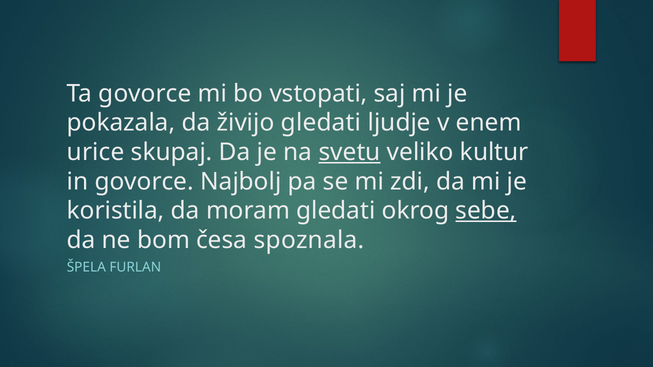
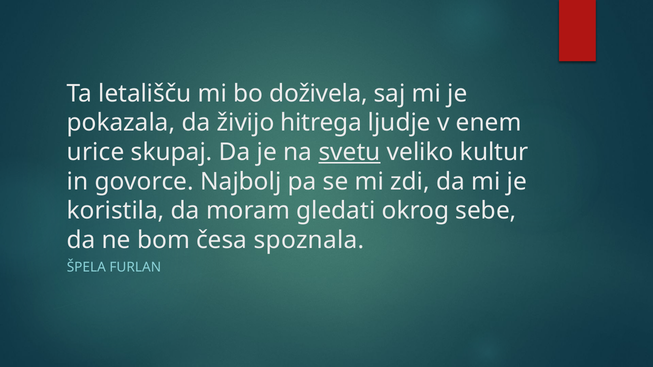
Ta govorce: govorce -> letališču
vstopati: vstopati -> doživela
živijo gledati: gledati -> hitrega
sebe underline: present -> none
